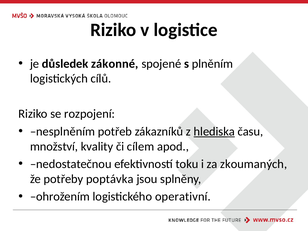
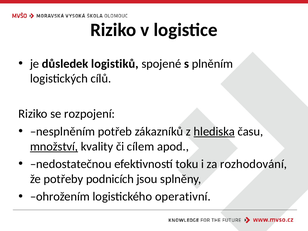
zákonné: zákonné -> logistiků
množství underline: none -> present
zkoumaných: zkoumaných -> rozhodování
poptávka: poptávka -> podnicích
